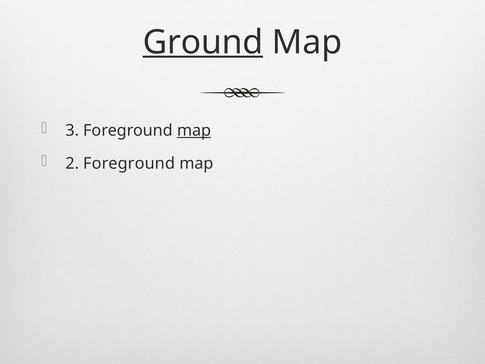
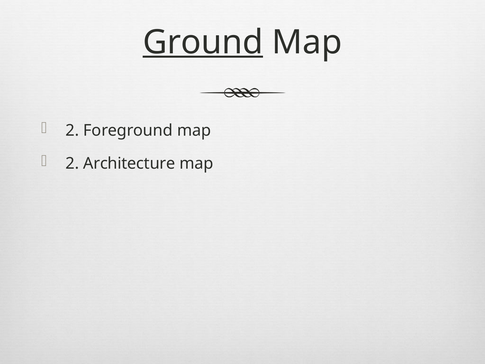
3 at (72, 130): 3 -> 2
map at (194, 130) underline: present -> none
2 Foreground: Foreground -> Architecture
